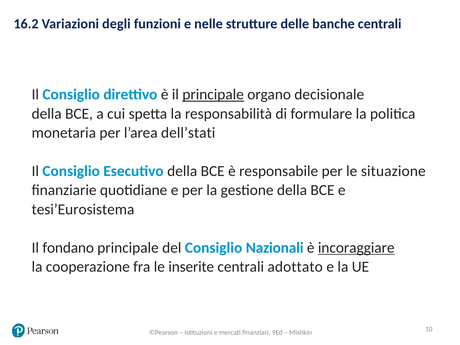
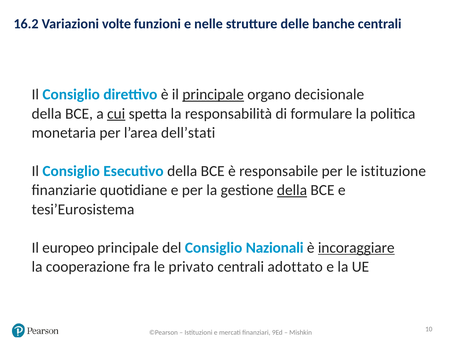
degli: degli -> volte
cui underline: none -> present
situazione: situazione -> istituzione
della at (292, 190) underline: none -> present
fondano: fondano -> europeo
inserite: inserite -> privato
